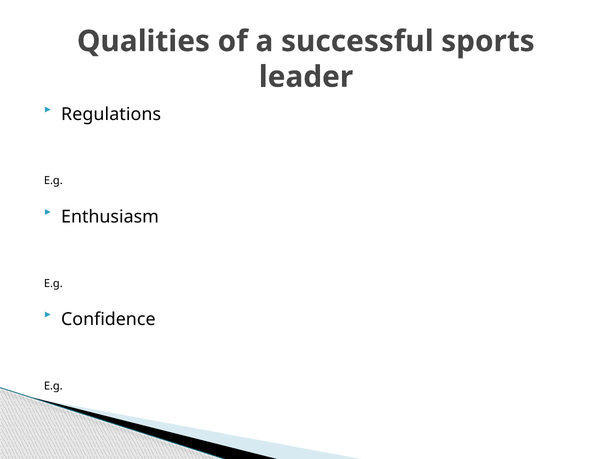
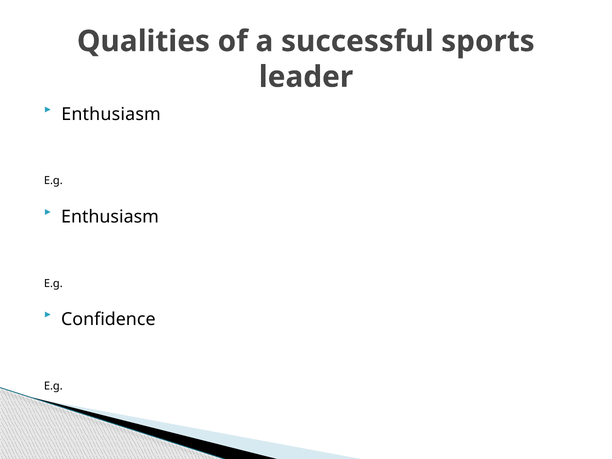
Regulations at (111, 114): Regulations -> Enthusiasm
